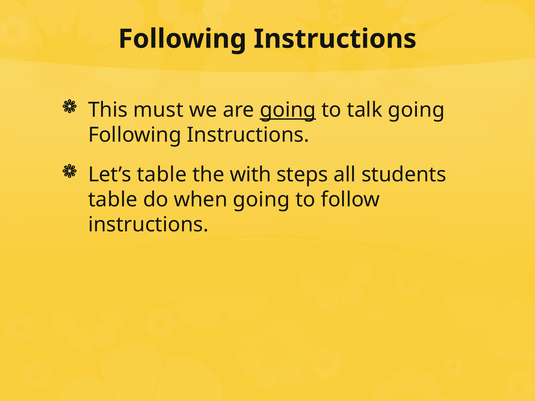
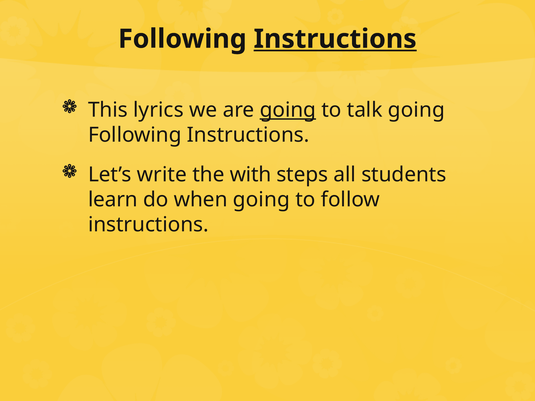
Instructions at (335, 39) underline: none -> present
must: must -> lyrics
Let’s table: table -> write
table at (113, 200): table -> learn
